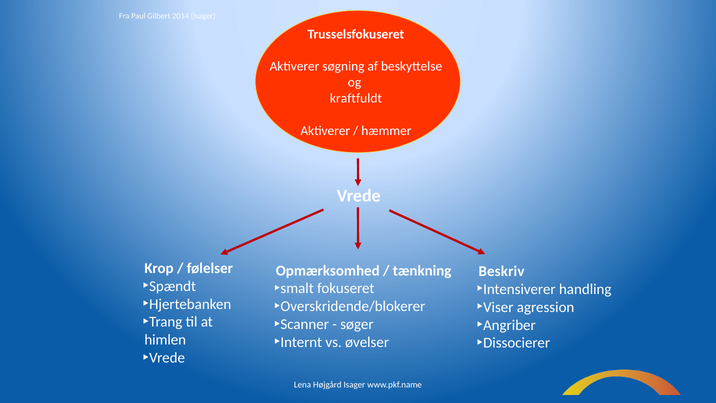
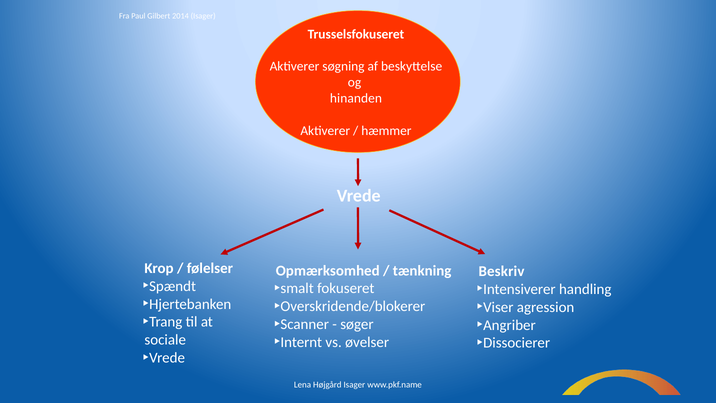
kraftfuldt: kraftfuldt -> hinanden
himlen: himlen -> sociale
